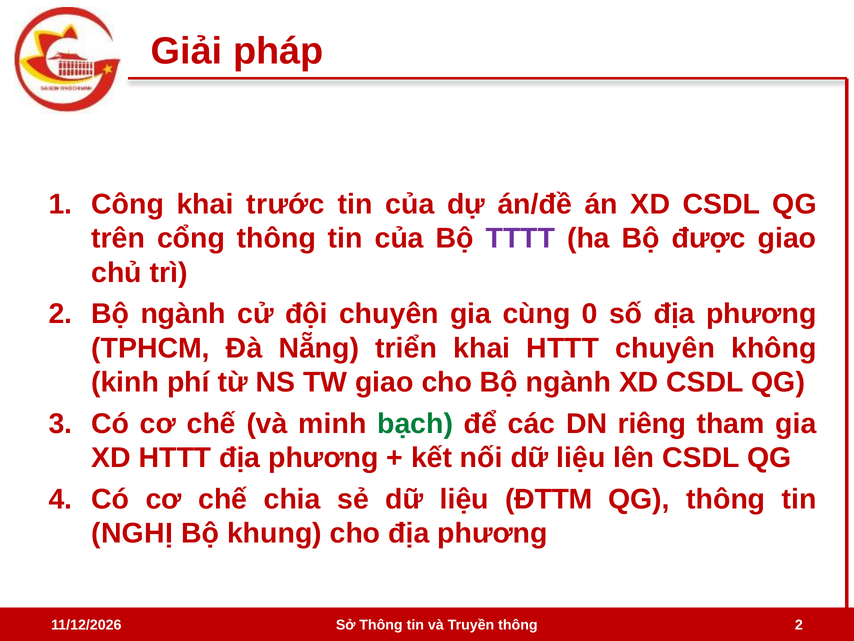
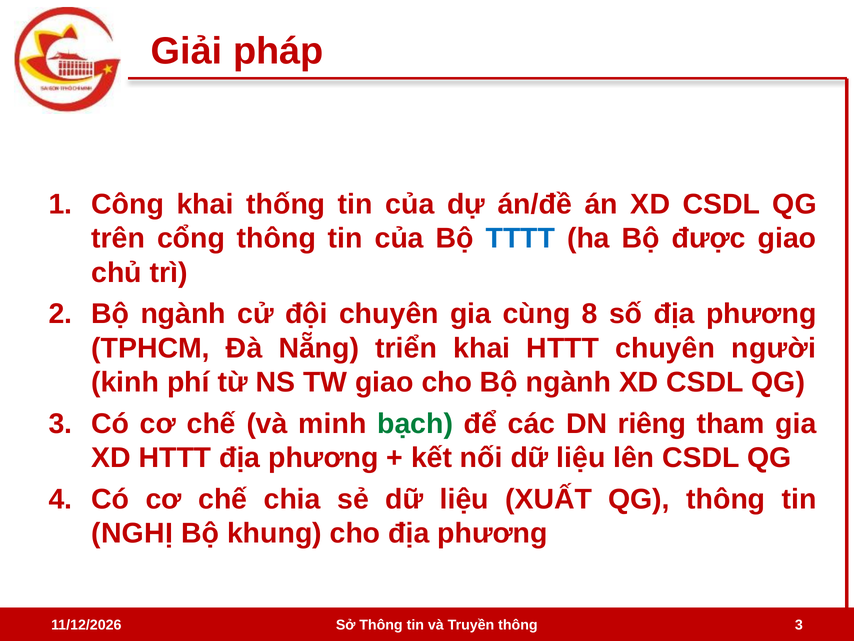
trước: trước -> thống
TTTT colour: purple -> blue
0: 0 -> 8
không: không -> người
ĐTTM: ĐTTM -> XUẤT
thông 2: 2 -> 3
